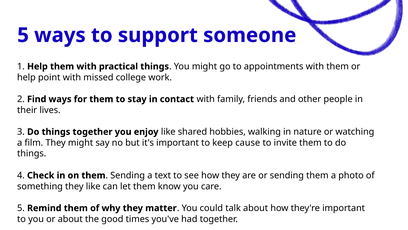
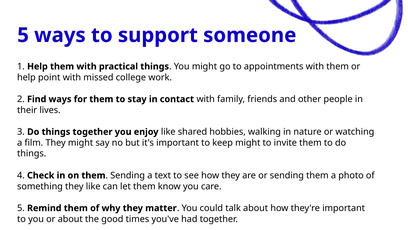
keep cause: cause -> might
